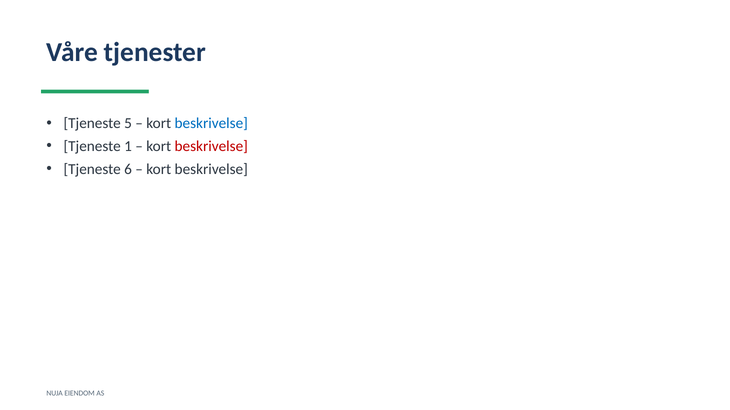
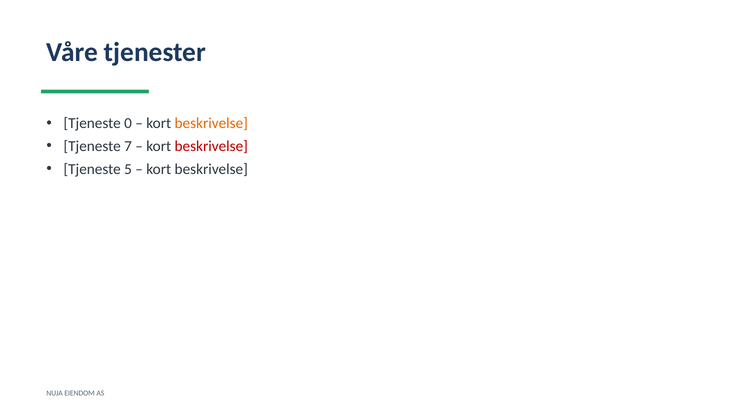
5: 5 -> 0
beskrivelse at (211, 124) colour: blue -> orange
1: 1 -> 7
6: 6 -> 5
